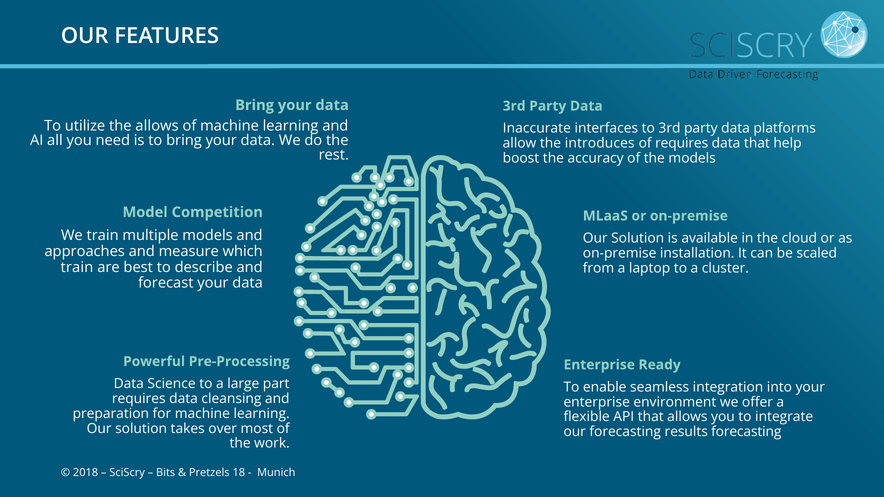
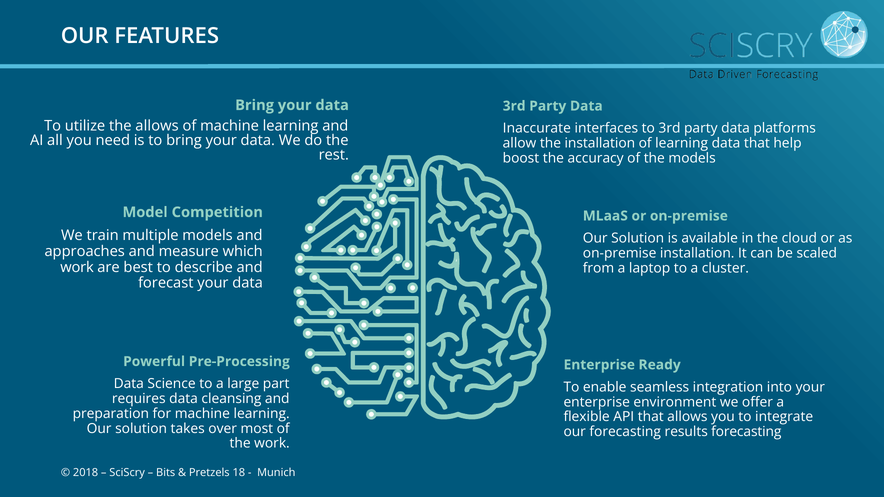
the introduces: introduces -> installation
of requires: requires -> learning
train at (77, 267): train -> work
